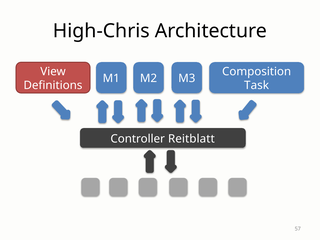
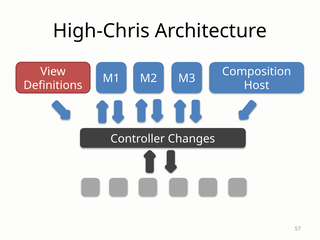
Task: Task -> Host
Reitblatt: Reitblatt -> Changes
